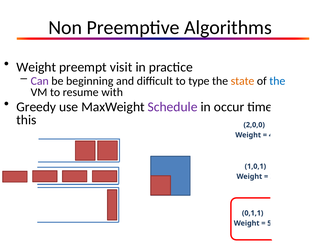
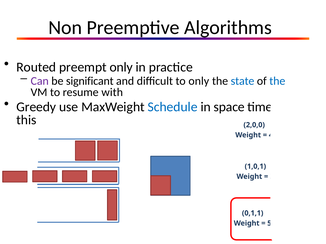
Weight at (36, 67): Weight -> Routed
preempt visit: visit -> only
beginning: beginning -> significant
to type: type -> only
state colour: orange -> blue
Schedule colour: purple -> blue
occur: occur -> space
